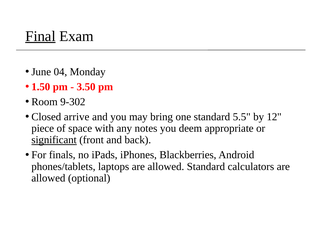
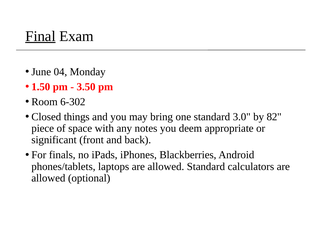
9-302: 9-302 -> 6-302
arrive: arrive -> things
5.5: 5.5 -> 3.0
12: 12 -> 82
significant underline: present -> none
